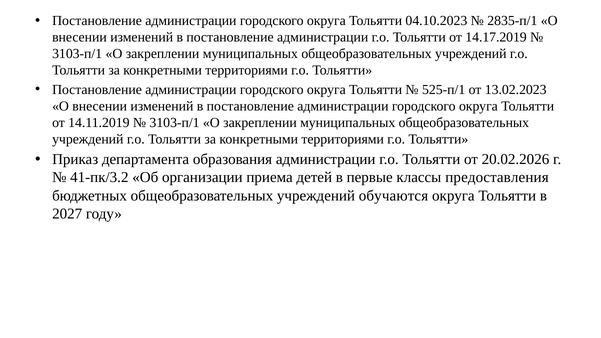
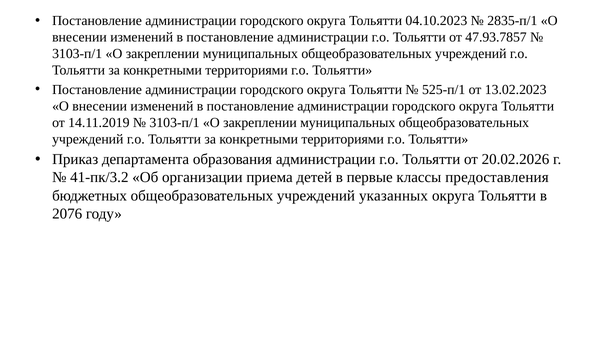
14.17.2019: 14.17.2019 -> 47.93.7857
обучаются: обучаются -> указанных
2027: 2027 -> 2076
